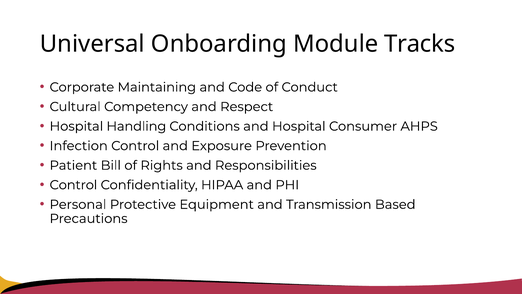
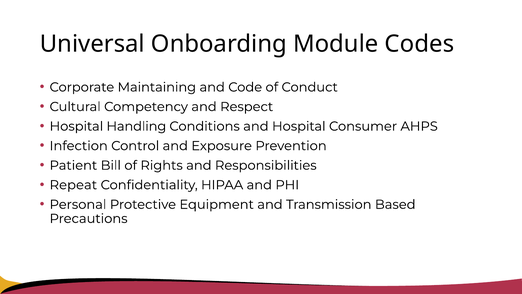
Tracks: Tracks -> Codes
Control at (73, 185): Control -> Repeat
